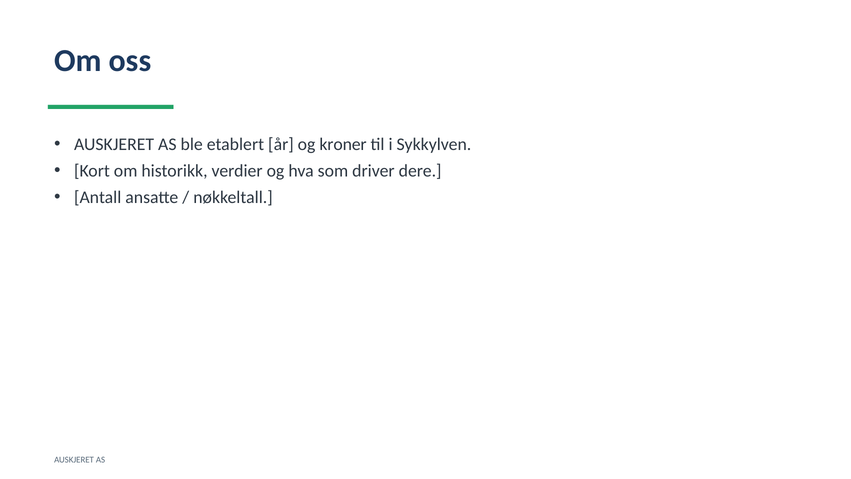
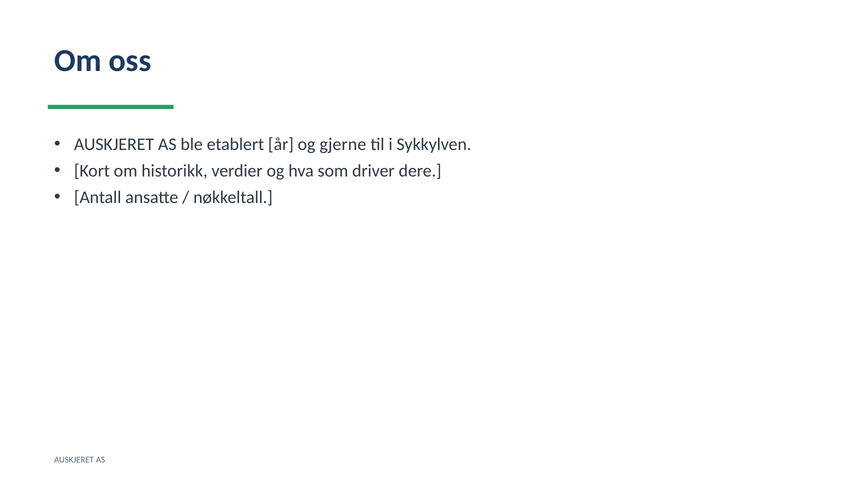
kroner: kroner -> gjerne
